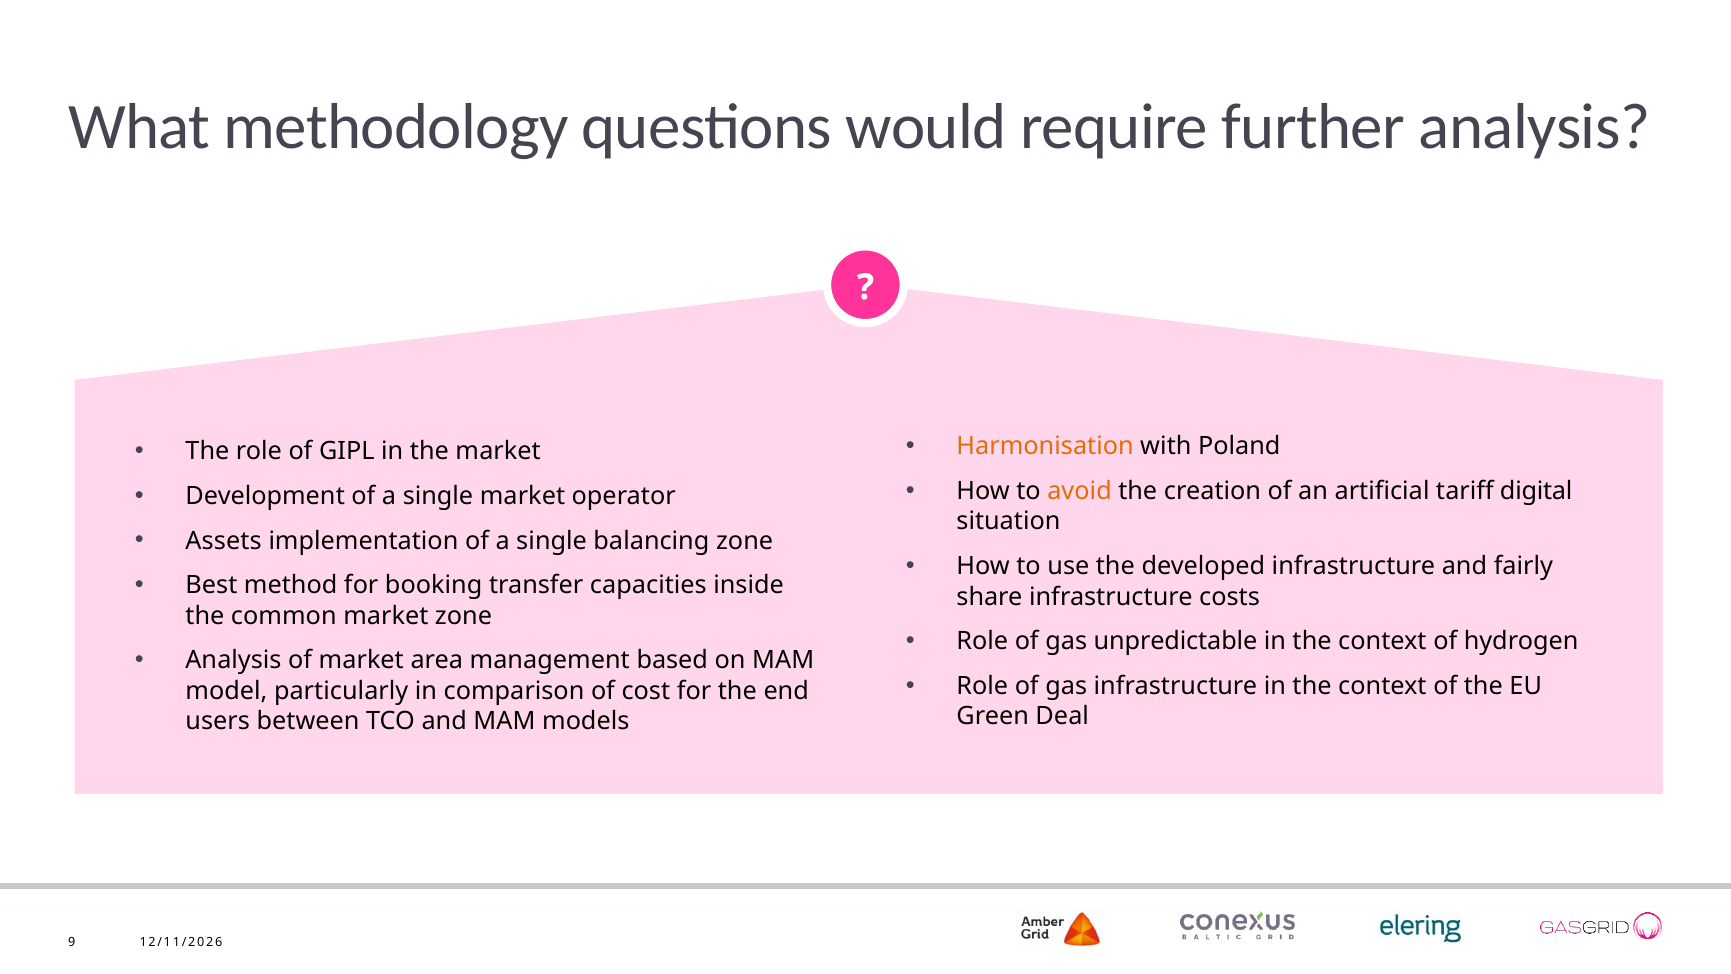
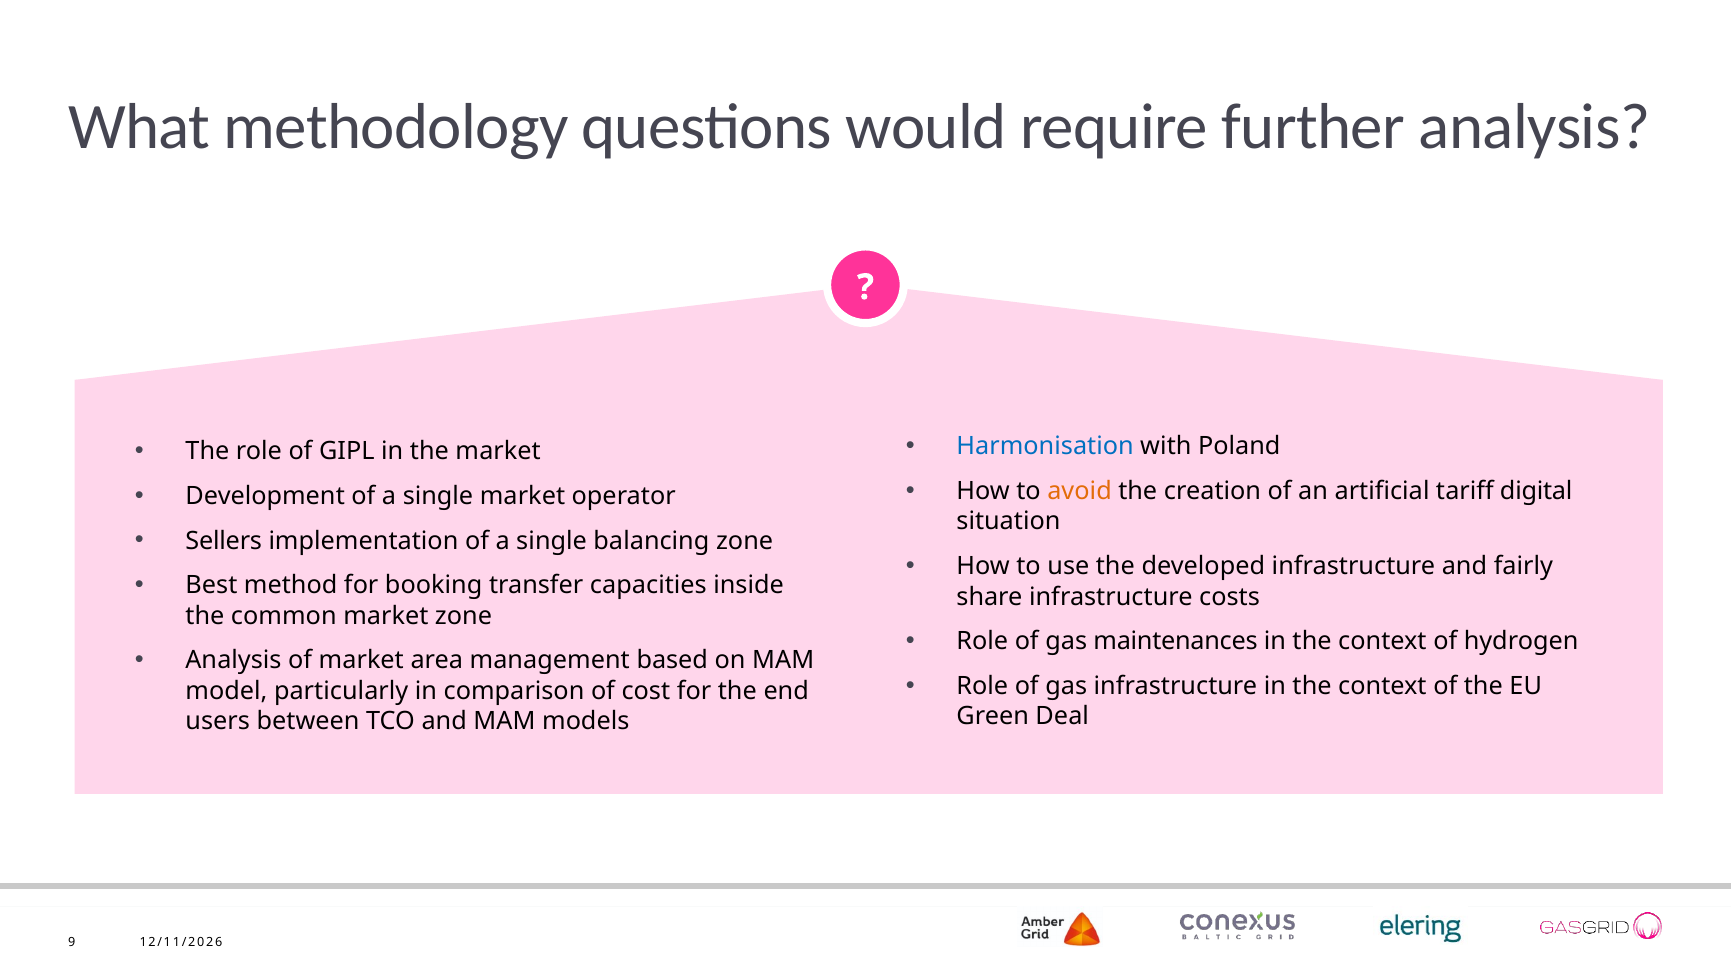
Harmonisation colour: orange -> blue
Assets: Assets -> Sellers
unpredictable: unpredictable -> maintenances
